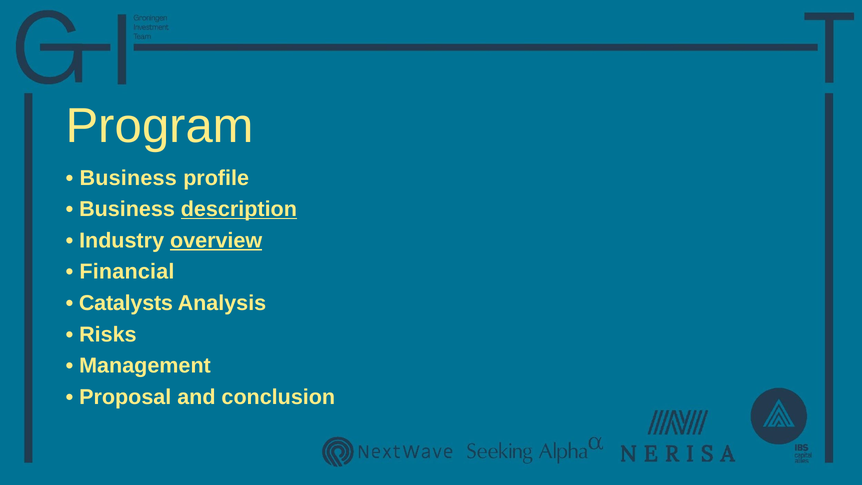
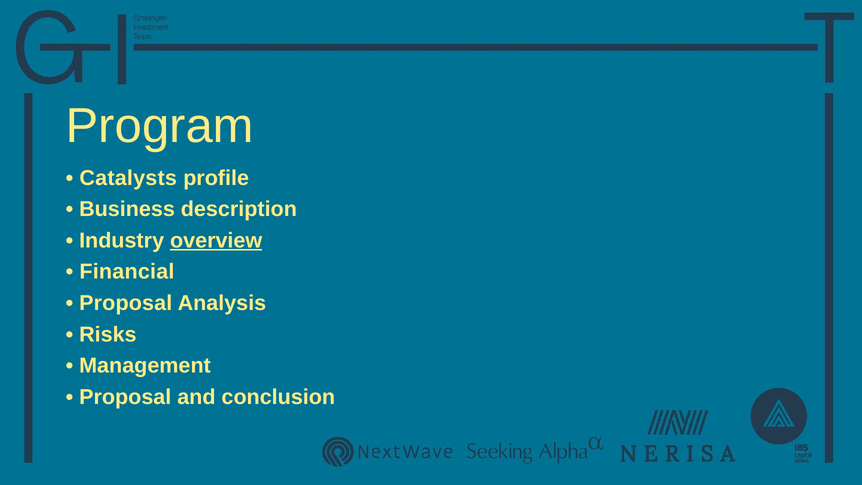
Business at (128, 178): Business -> Catalysts
description underline: present -> none
Catalysts at (126, 303): Catalysts -> Proposal
